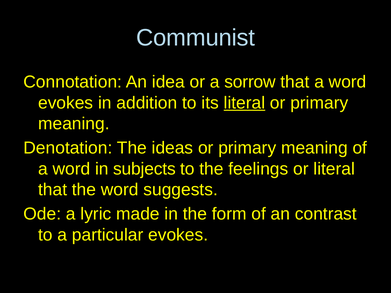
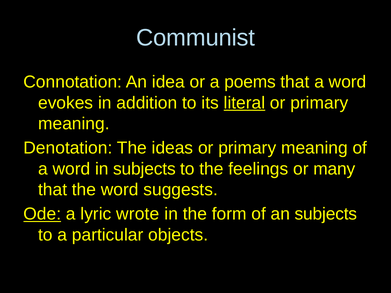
sorrow: sorrow -> poems
or literal: literal -> many
Ode underline: none -> present
made: made -> wrote
an contrast: contrast -> subjects
particular evokes: evokes -> objects
